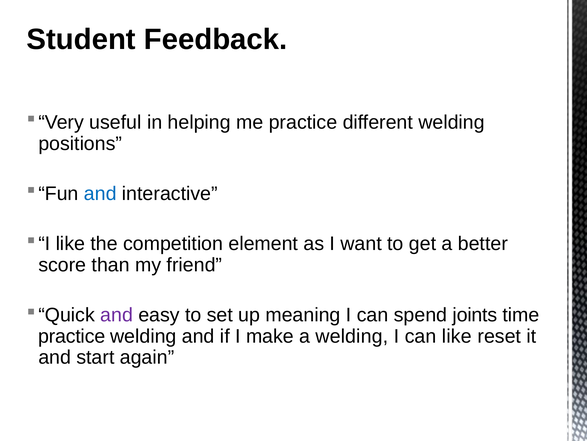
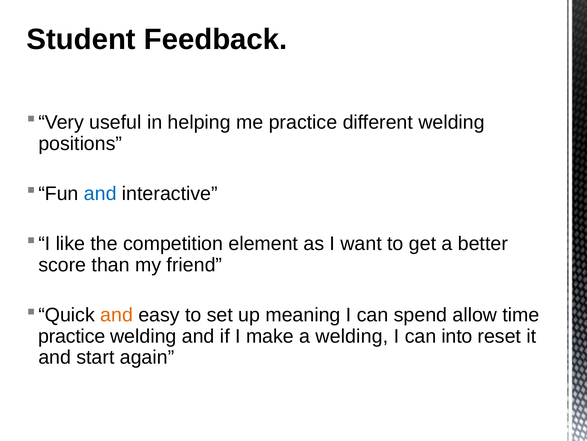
and at (117, 315) colour: purple -> orange
joints: joints -> allow
can like: like -> into
